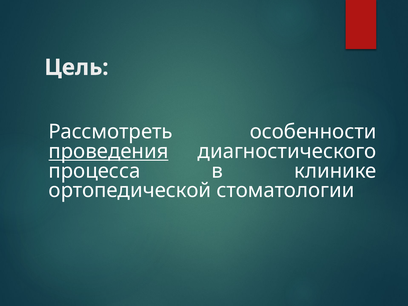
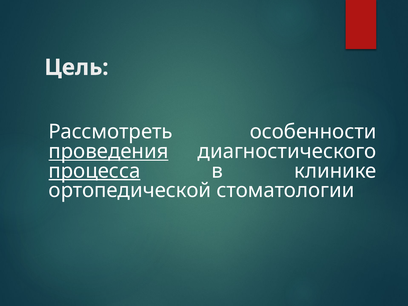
процесса underline: none -> present
